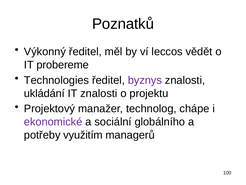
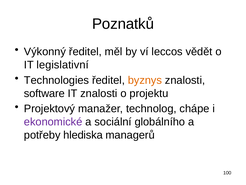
probereme: probereme -> legislativní
byznys colour: purple -> orange
ukládání: ukládání -> software
využitím: využitím -> hlediska
